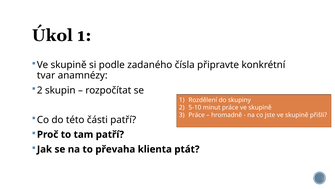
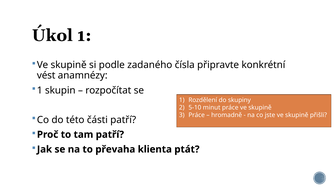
tvar: tvar -> vést
2 at (40, 90): 2 -> 1
